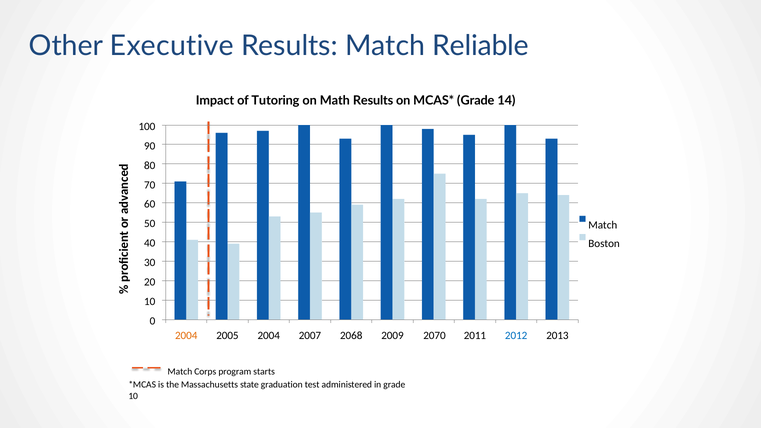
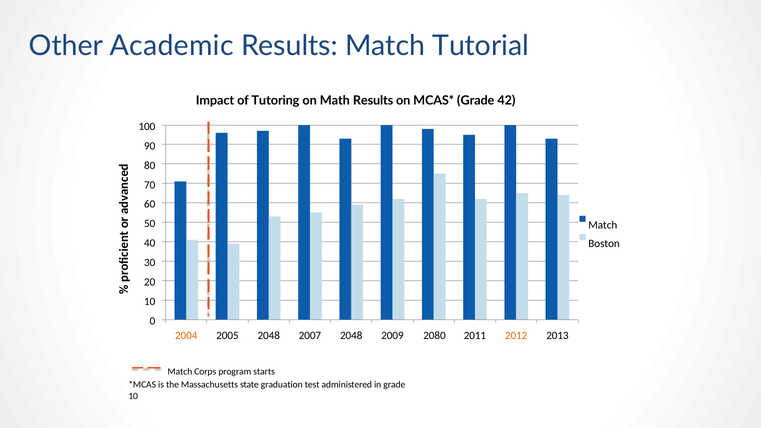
Executive: Executive -> Academic
Reliable: Reliable -> Tutorial
14: 14 -> 42
2005 2004: 2004 -> 2048
2007 2068: 2068 -> 2048
2070: 2070 -> 2080
2012 colour: blue -> orange
